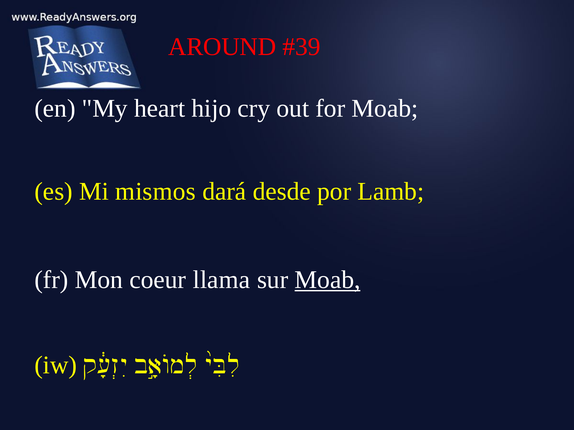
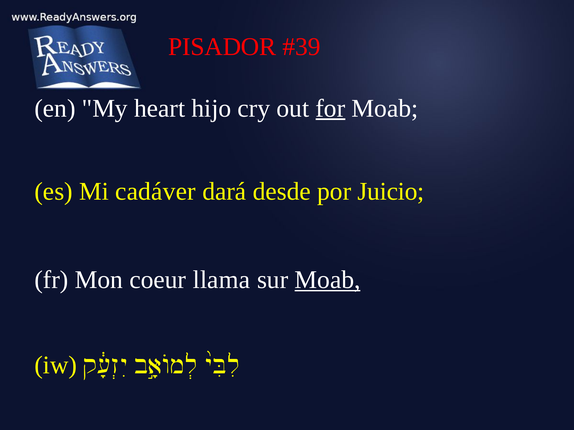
AROUND: AROUND -> PISADOR
for underline: none -> present
mismos: mismos -> cadáver
Lamb: Lamb -> Juicio
